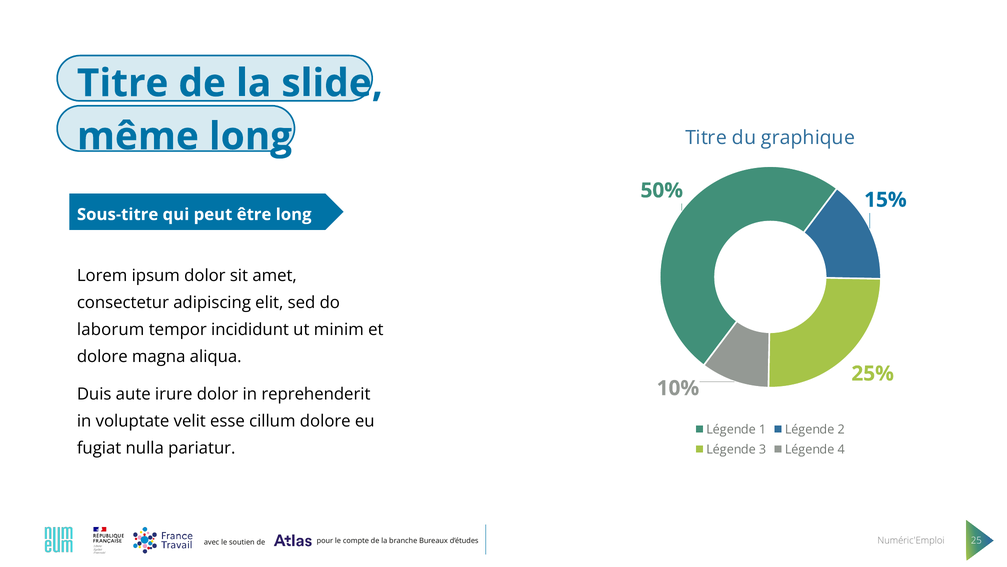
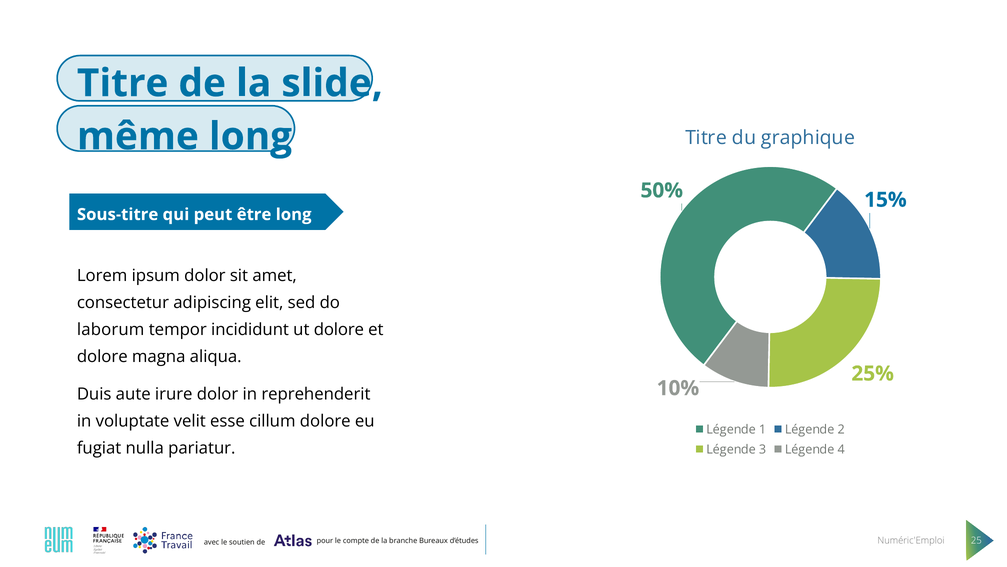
ut minim: minim -> dolore
